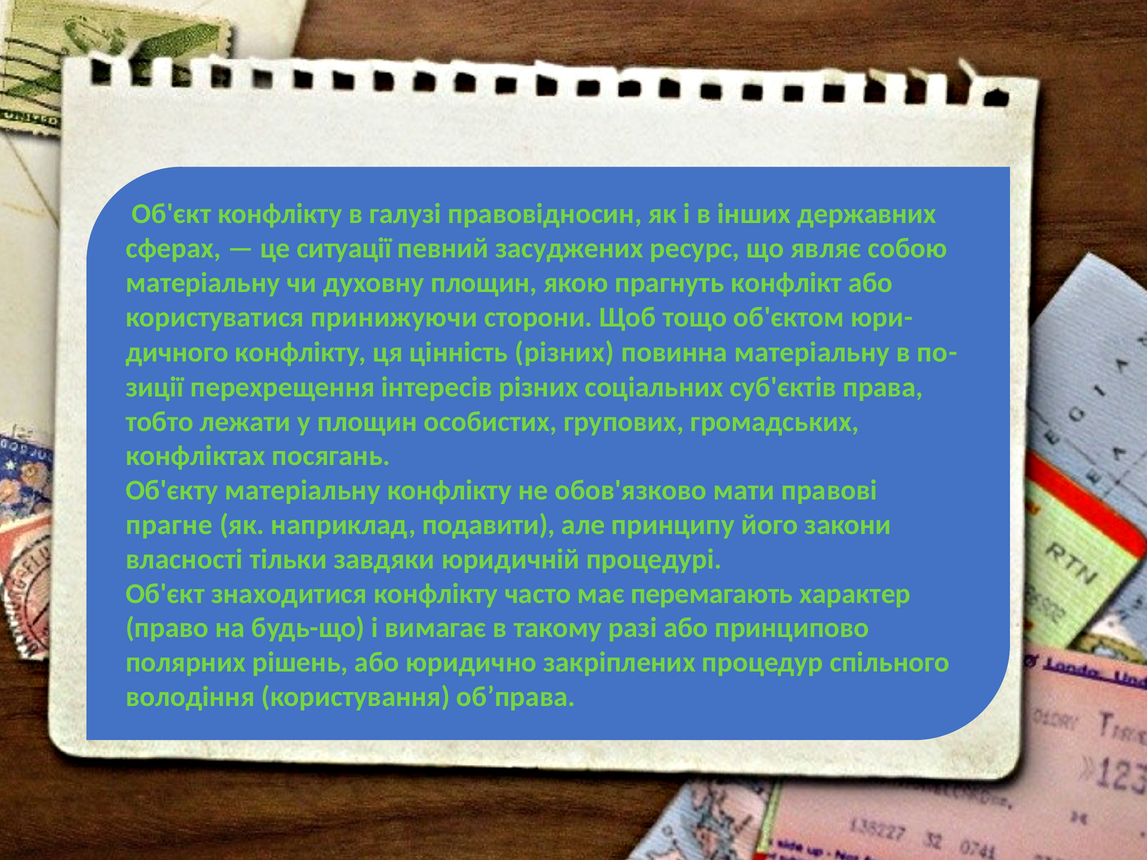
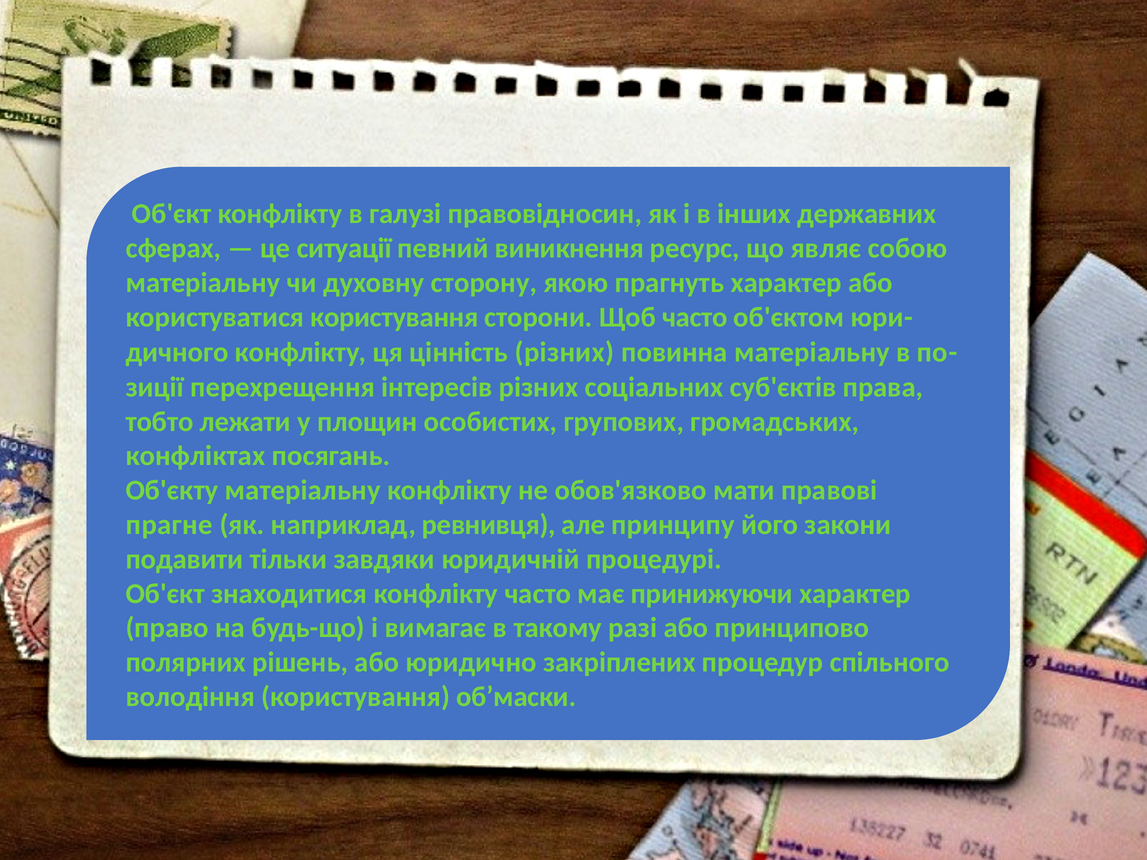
засуджених: засуджених -> виникнення
духовну площин: площин -> сторону
прагнуть конфлікт: конфлікт -> характер
користуватися принижуючи: принижуючи -> користування
Щоб тощо: тощо -> часто
подавити: подавити -> ревнивця
власності: власності -> подавити
перемагають: перемагають -> принижуючи
об’права: об’права -> об’маски
